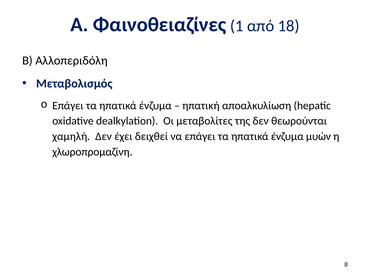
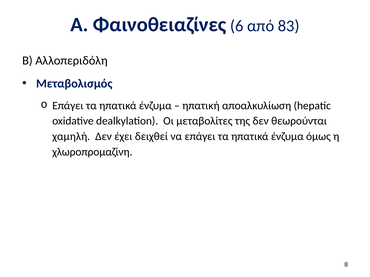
1: 1 -> 6
18: 18 -> 83
μυών: μυών -> όμως
